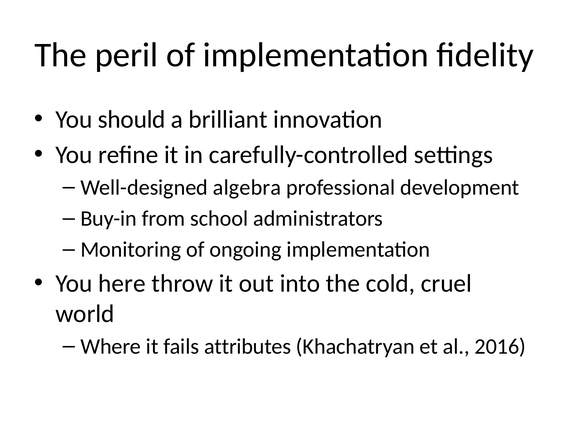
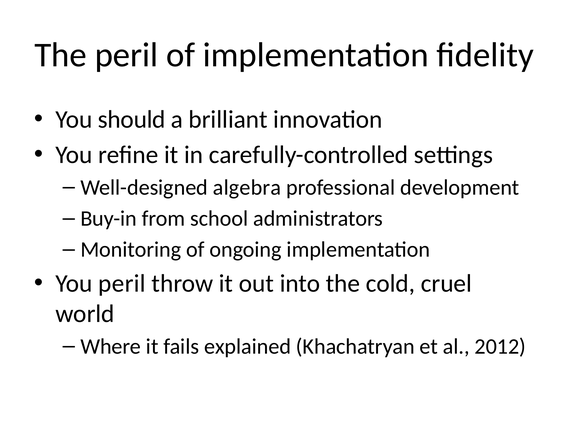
You here: here -> peril
attributes: attributes -> explained
2016: 2016 -> 2012
